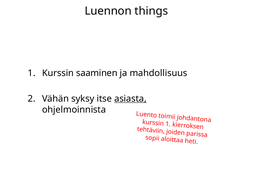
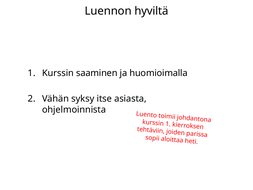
things: things -> hyviltä
mahdollisuus: mahdollisuus -> huomioimalla
asiasta underline: present -> none
